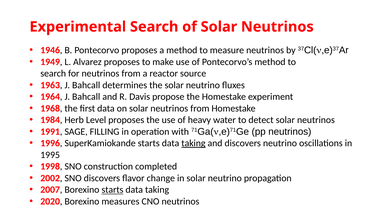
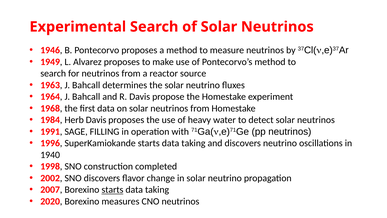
Herb Level: Level -> Davis
taking at (193, 143) underline: present -> none
1995: 1995 -> 1940
